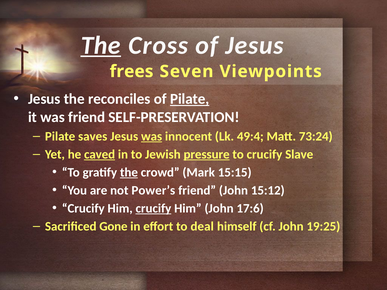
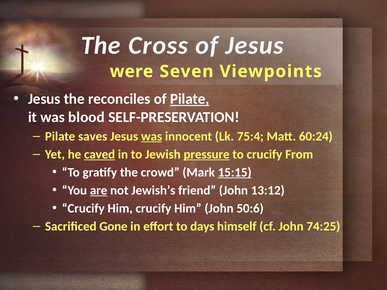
The at (101, 45) underline: present -> none
frees: frees -> were
was friend: friend -> blood
49:4: 49:4 -> 75:4
73:24: 73:24 -> 60:24
Slave: Slave -> From
the at (129, 172) underline: present -> none
15:15 underline: none -> present
are underline: none -> present
Power’s: Power’s -> Jewish’s
15:12: 15:12 -> 13:12
crucify at (153, 209) underline: present -> none
17:6: 17:6 -> 50:6
deal: deal -> days
19:25: 19:25 -> 74:25
